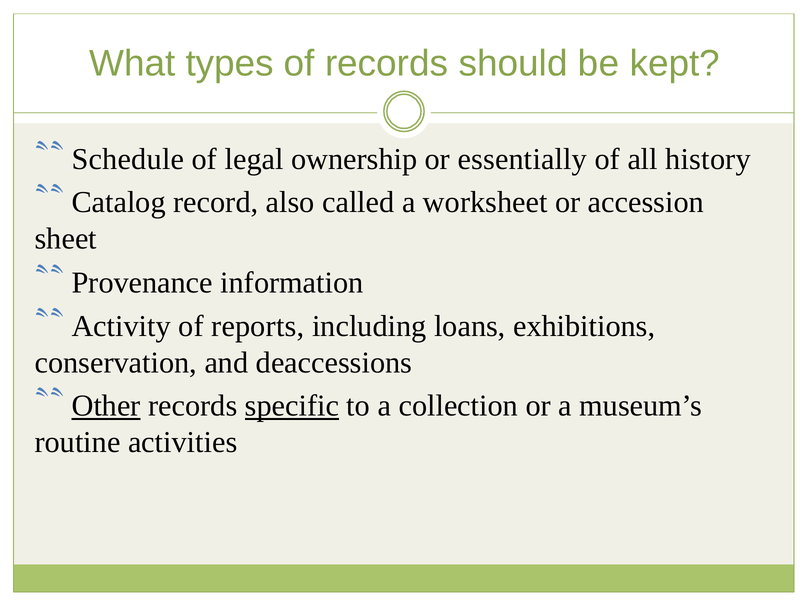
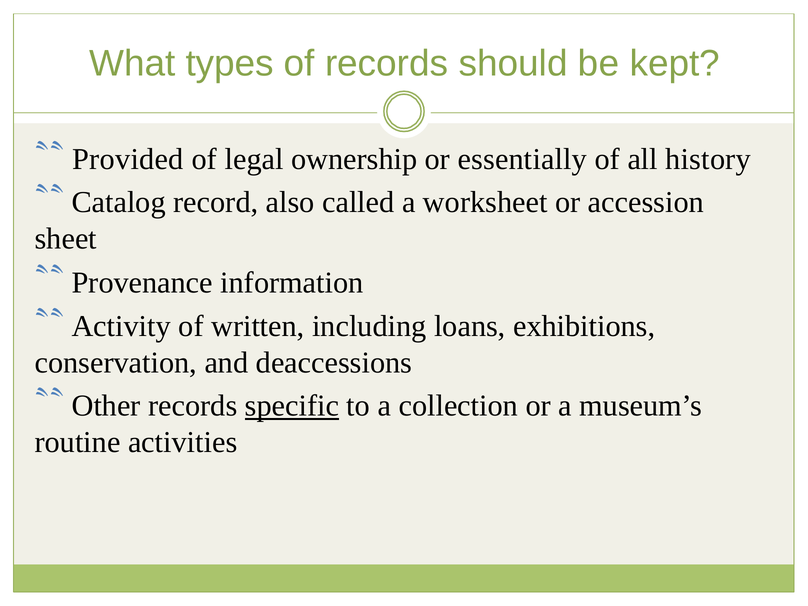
Schedule: Schedule -> Provided
reports: reports -> written
Other underline: present -> none
